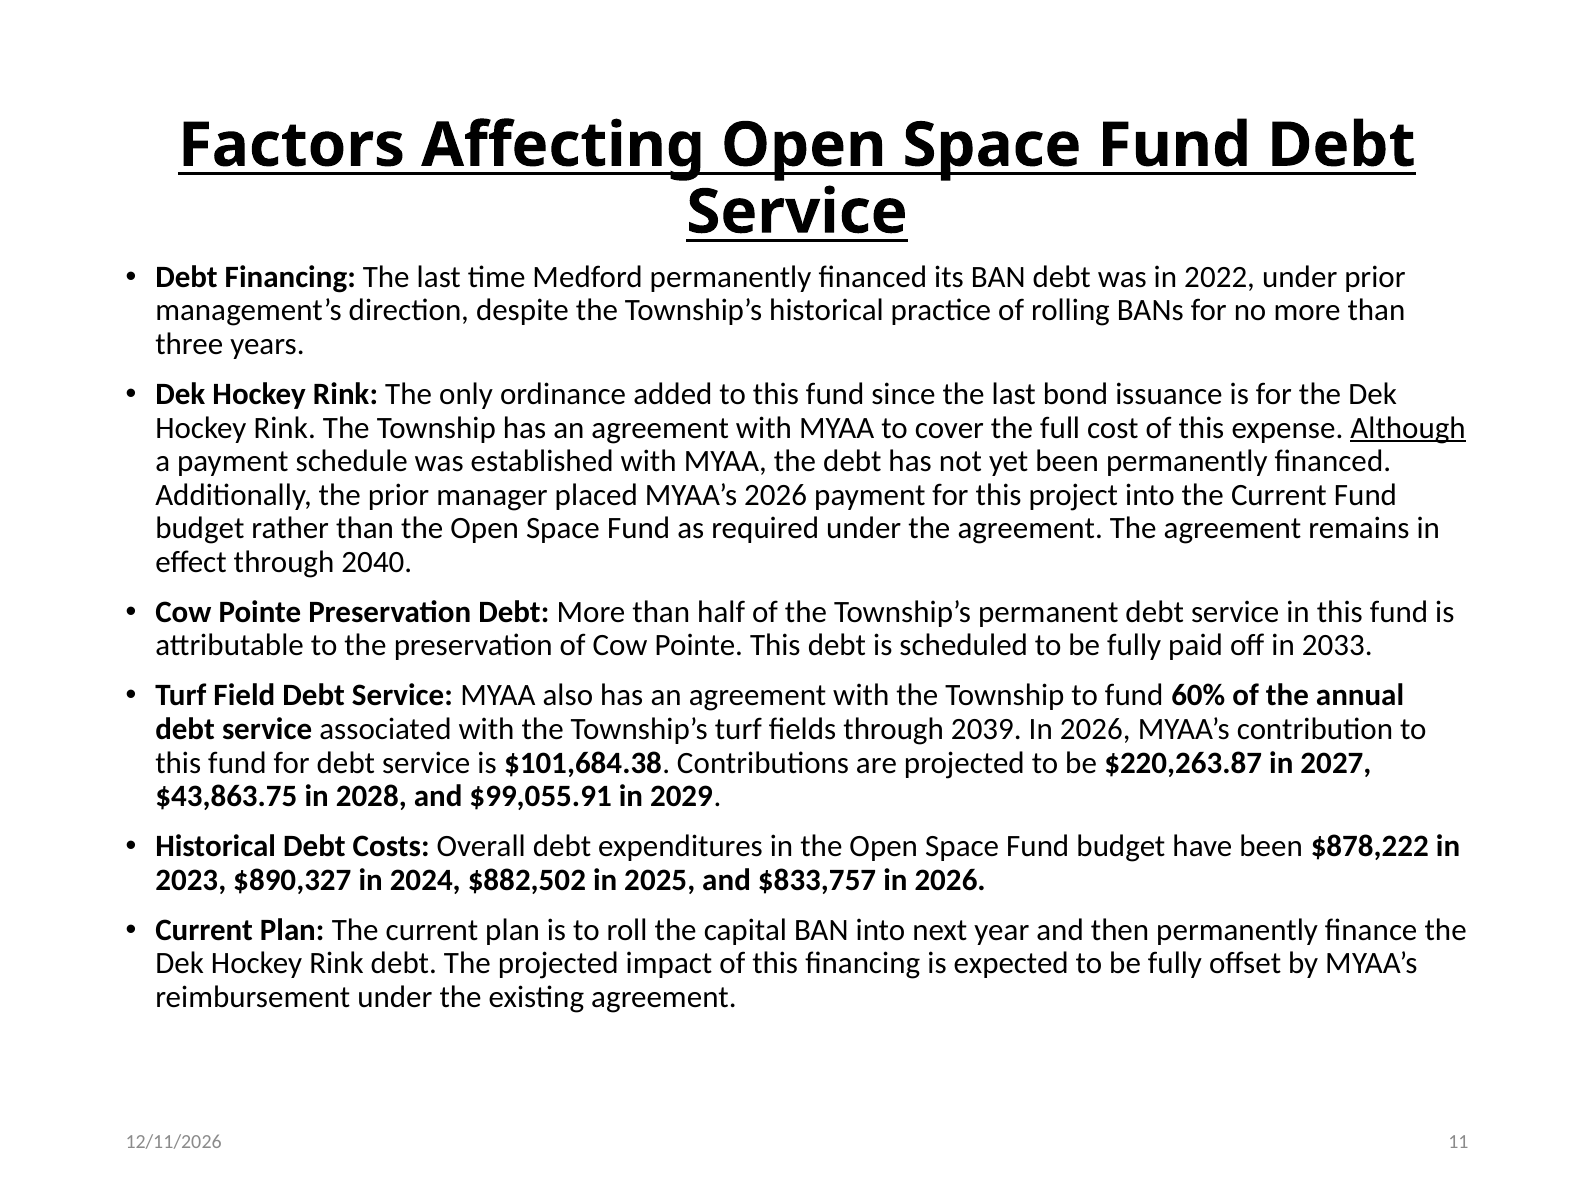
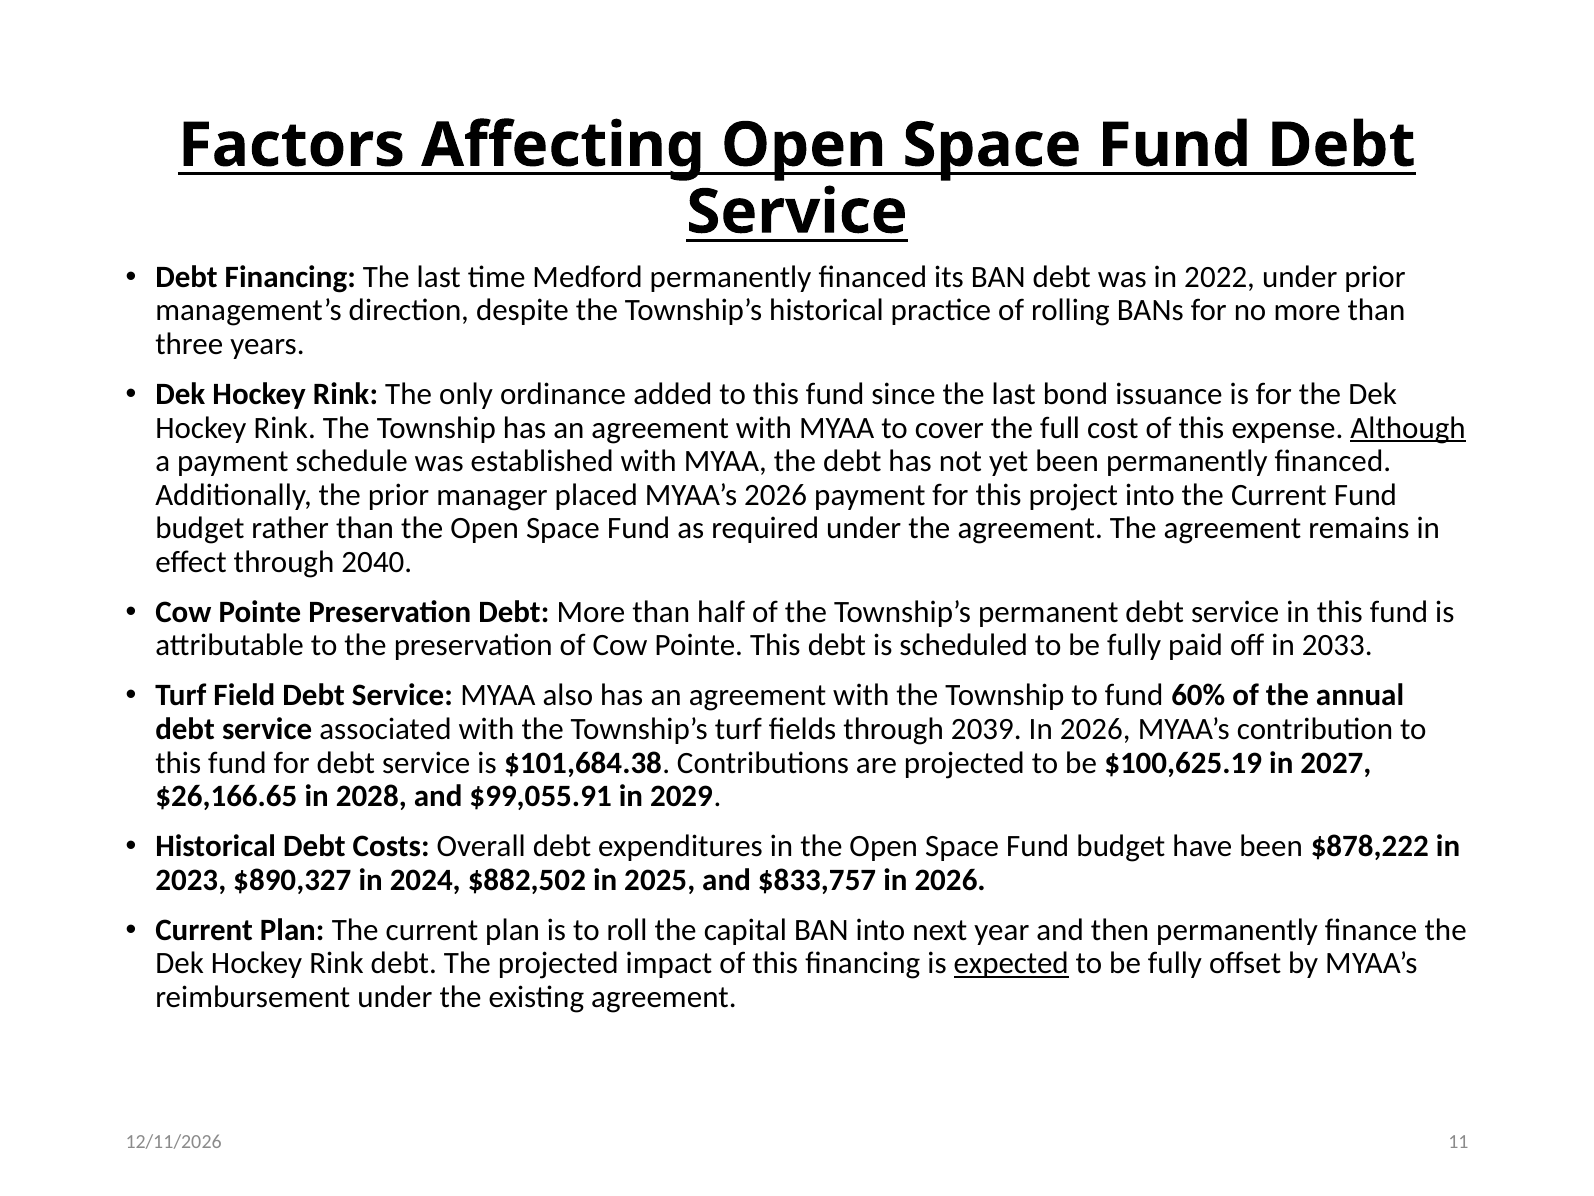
$220,263.87: $220,263.87 -> $100,625.19
$43,863.75: $43,863.75 -> $26,166.65
expected underline: none -> present
